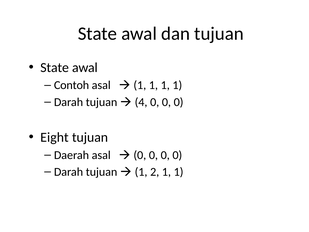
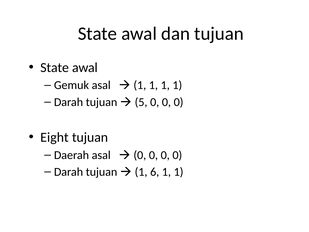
Contoh: Contoh -> Gemuk
4: 4 -> 5
2: 2 -> 6
